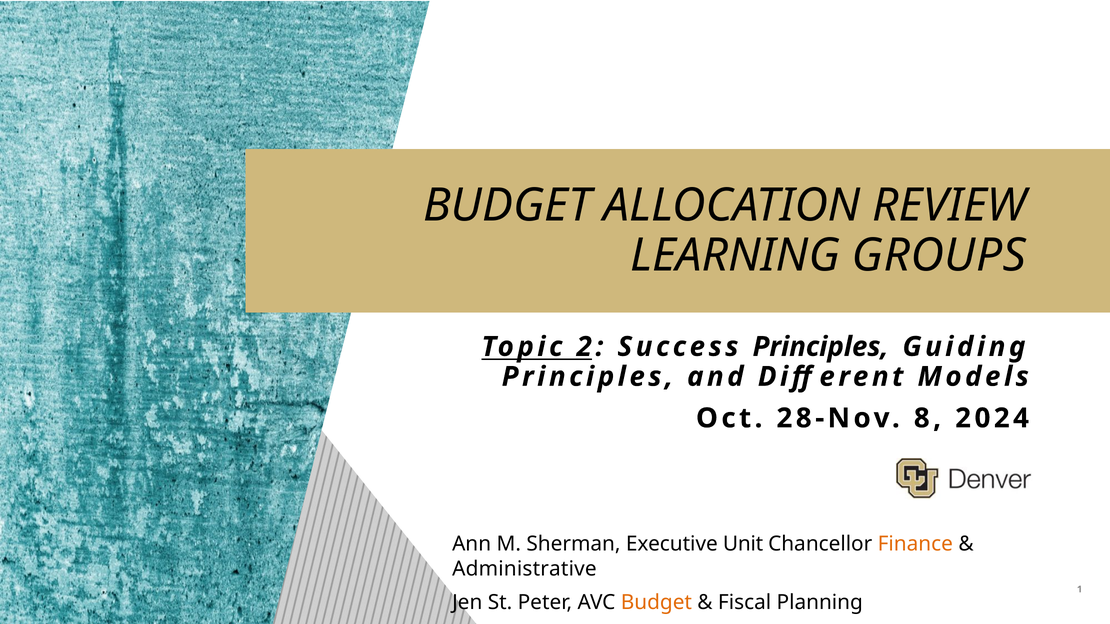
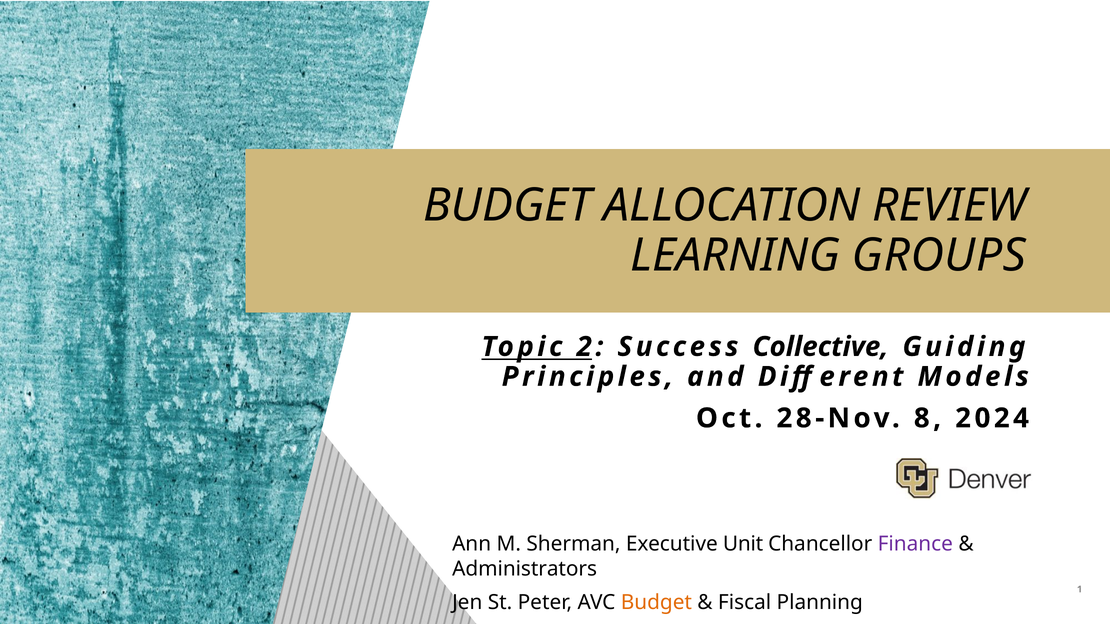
Success Principles: Principles -> Collective
Finance colour: orange -> purple
Administrative: Administrative -> Administrators
